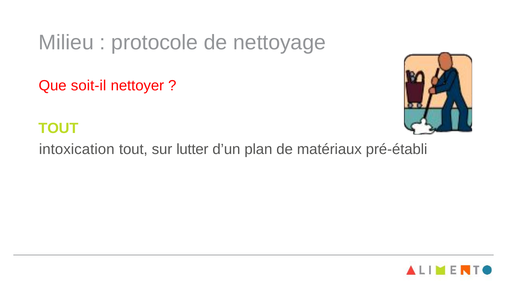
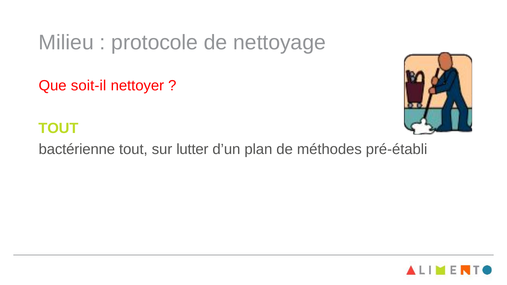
intoxication: intoxication -> bactérienne
matériaux: matériaux -> méthodes
